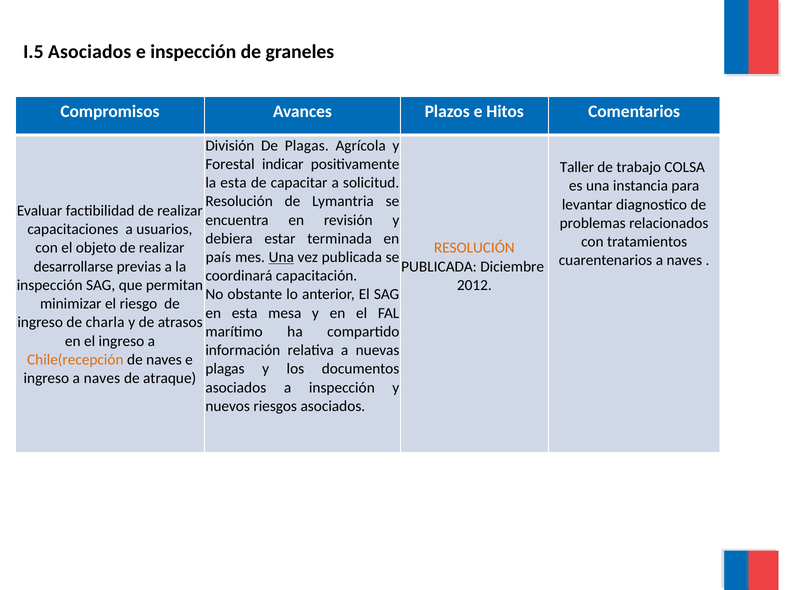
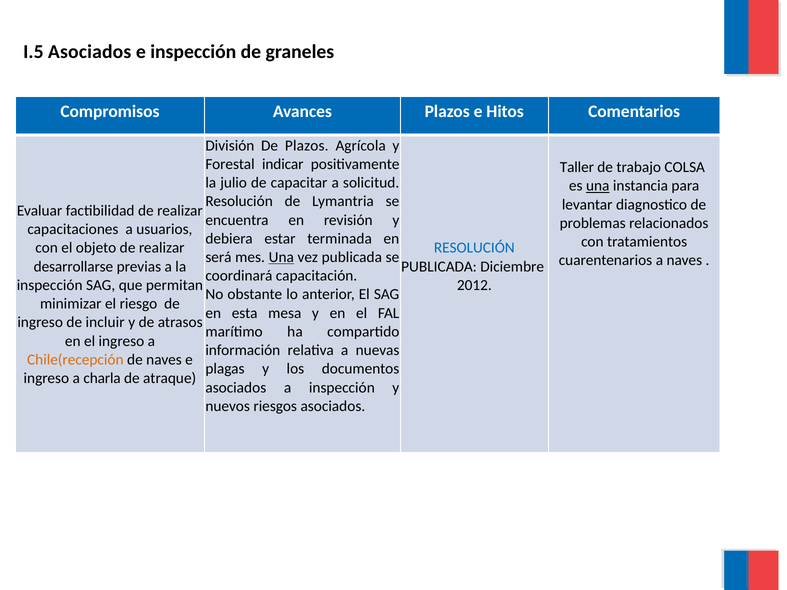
De Plagas: Plagas -> Plazos
la esta: esta -> julio
una at (598, 186) underline: none -> present
RESOLUCIÓN at (474, 248) colour: orange -> blue
país: país -> será
charla: charla -> incluir
ingreso a naves: naves -> charla
